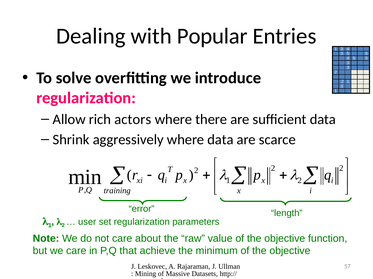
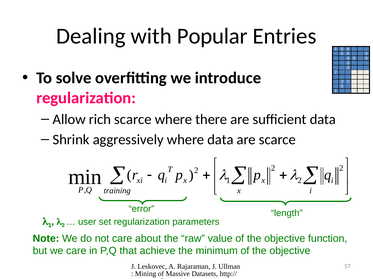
rich actors: actors -> scarce
